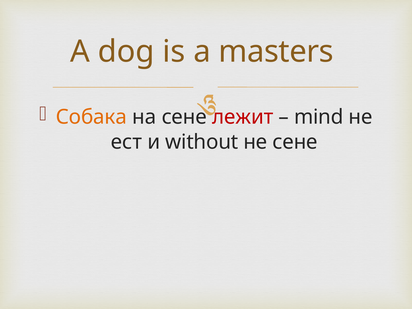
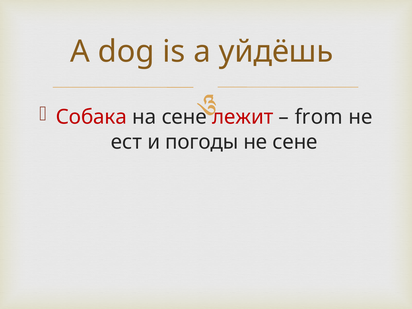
masters: masters -> уйдёшь
Собака colour: orange -> red
mind: mind -> from
without: without -> погоды
